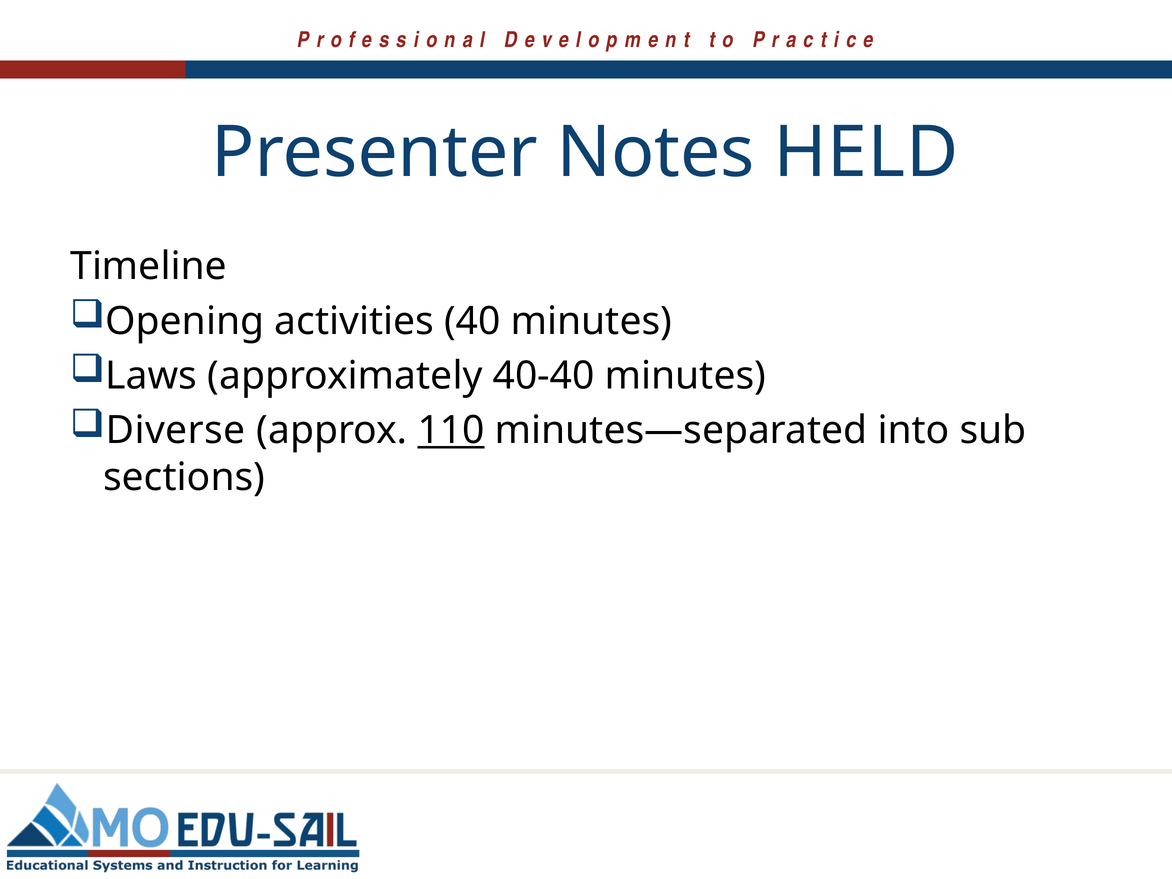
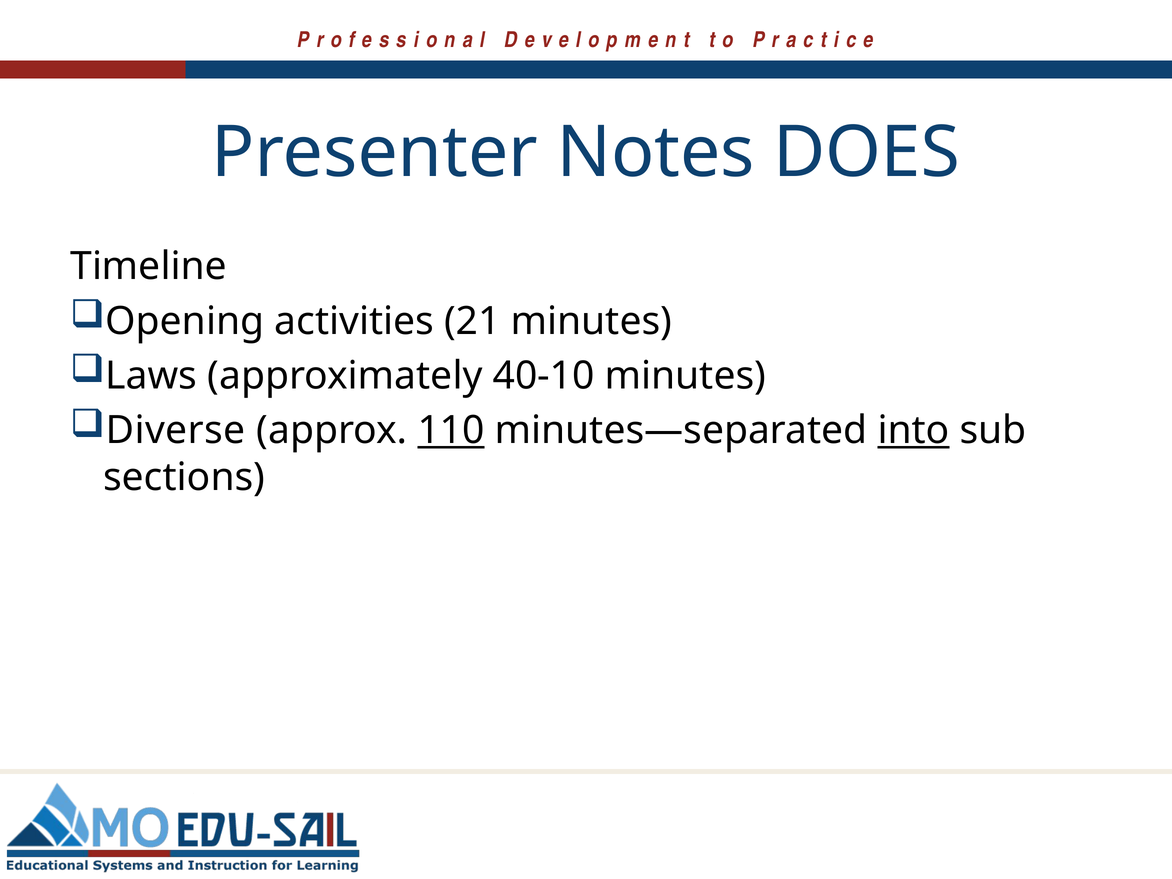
HELD: HELD -> DOES
40: 40 -> 21
40-40: 40-40 -> 40-10
into underline: none -> present
